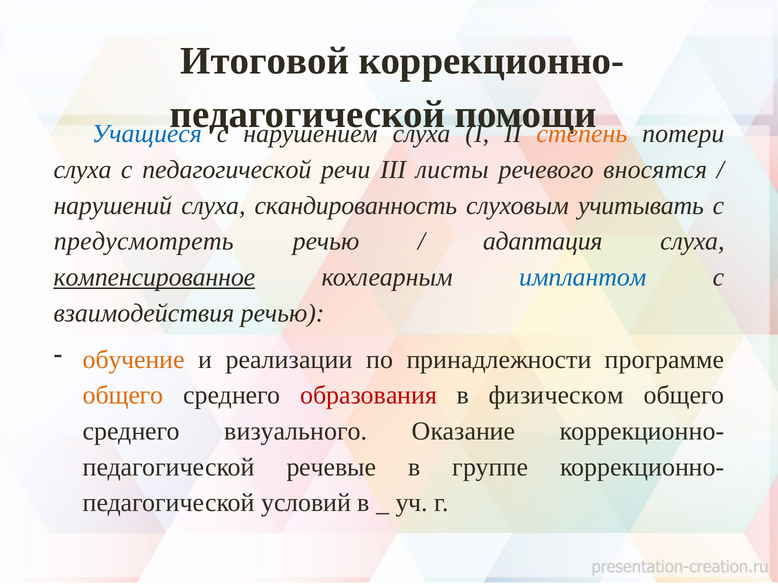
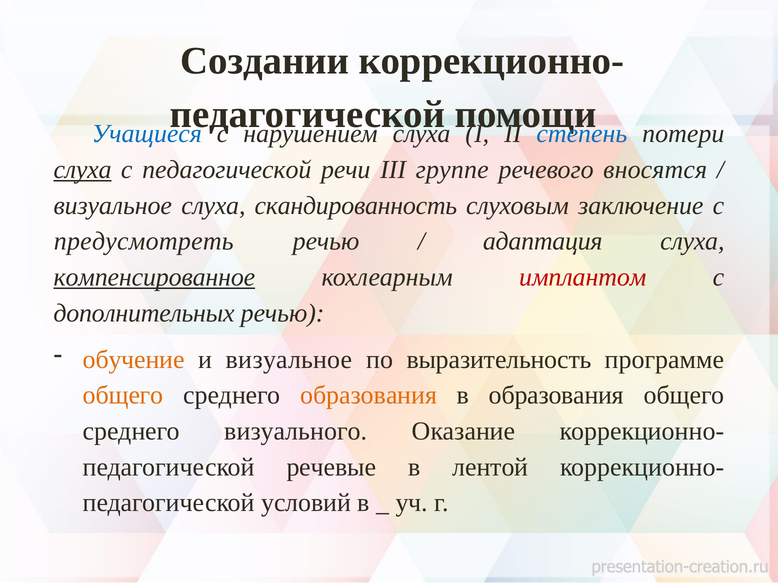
Итоговой: Итоговой -> Создании
степень colour: orange -> blue
слуха at (83, 170) underline: none -> present
листы: листы -> группе
нарушений at (113, 205): нарушений -> визуальное
учитывать: учитывать -> заключение
имплантом colour: blue -> red
взаимодействия: взаимодействия -> дополнительных
и реализации: реализации -> визуальное
принадлежности: принадлежности -> выразительность
образования at (369, 395) colour: red -> orange
в физическом: физическом -> образования
группе: группе -> лентой
